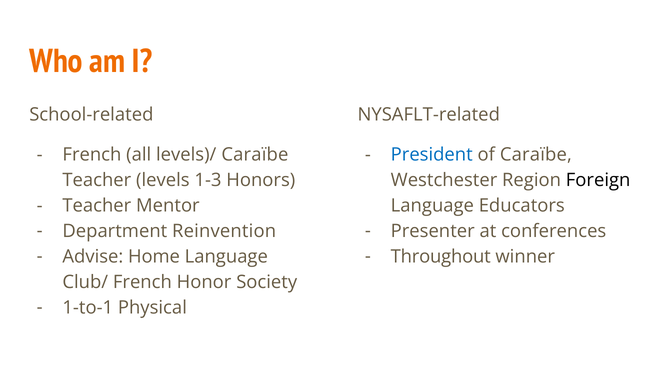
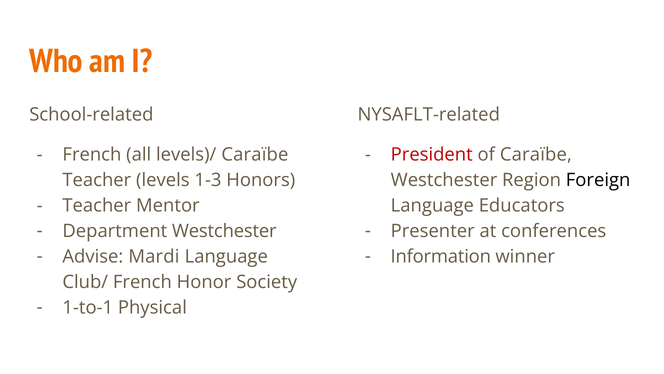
President colour: blue -> red
Department Reinvention: Reinvention -> Westchester
Home: Home -> Mardi
Throughout: Throughout -> Information
